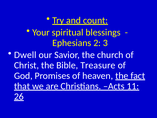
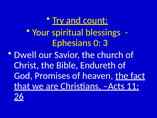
2: 2 -> 0
Treasure: Treasure -> Endureth
